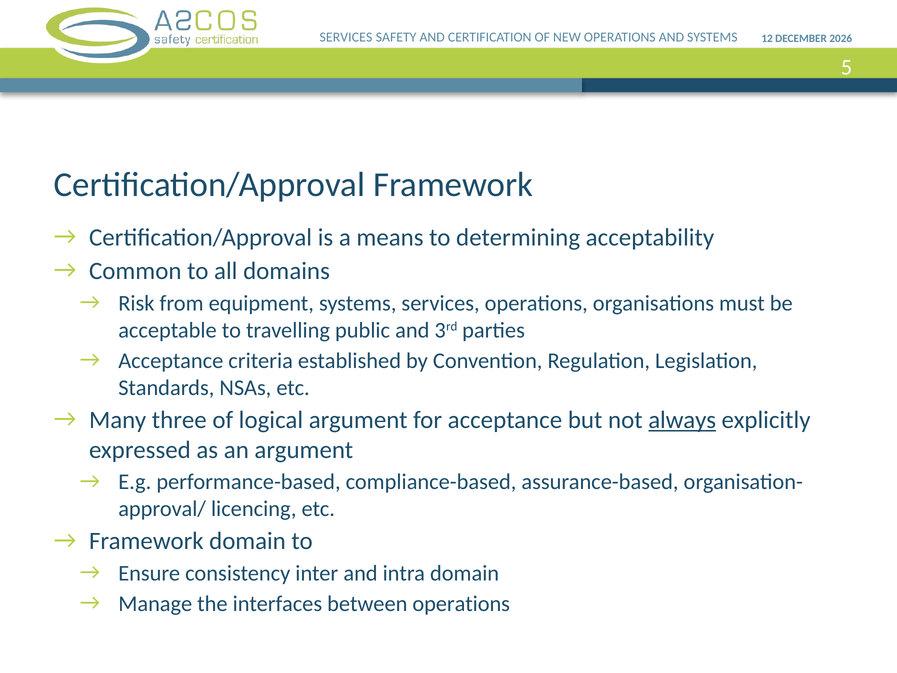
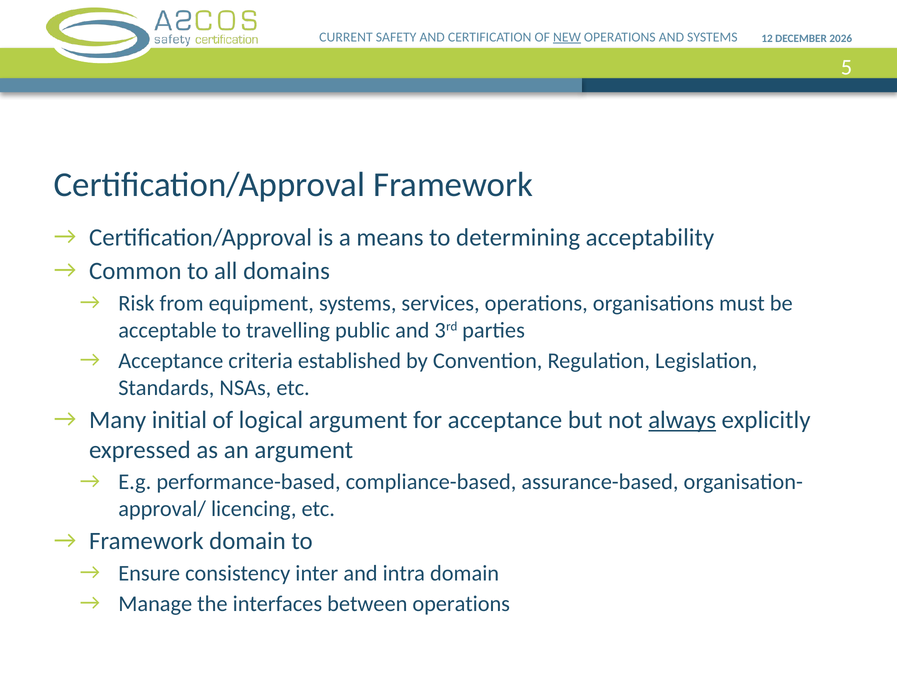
SERVICES at (346, 37): SERVICES -> CURRENT
NEW underline: none -> present
three: three -> initial
